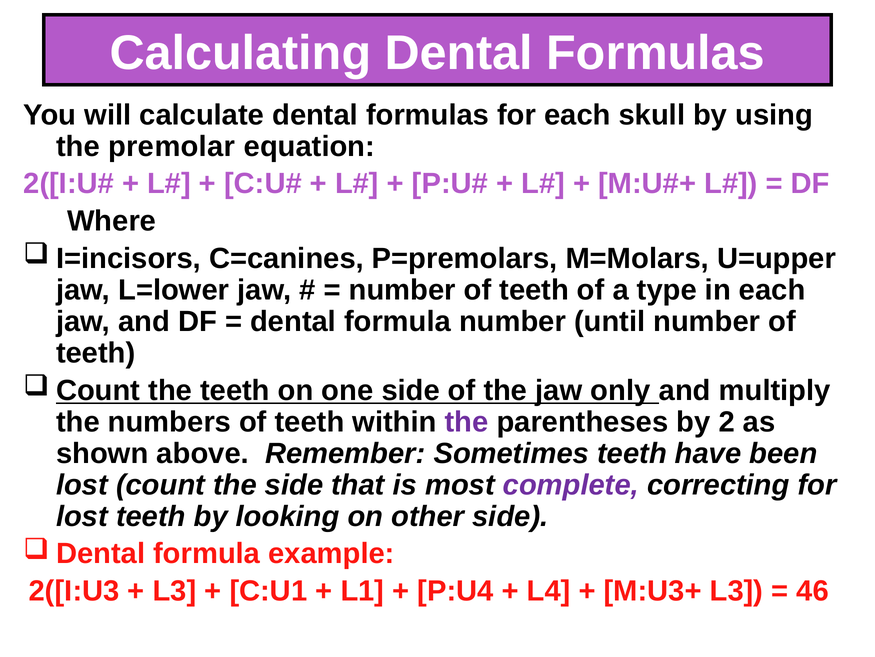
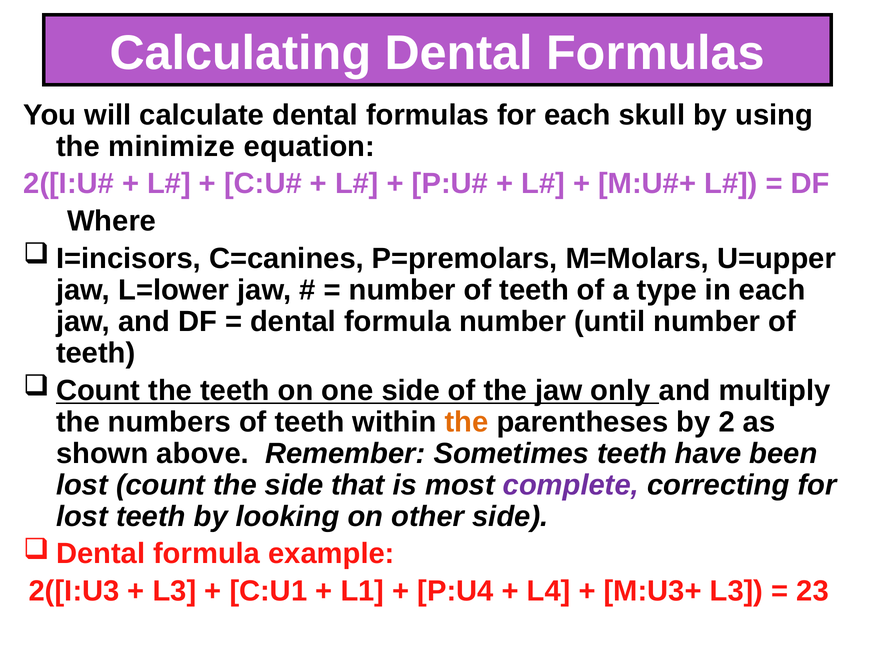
premolar: premolar -> minimize
the at (467, 421) colour: purple -> orange
46: 46 -> 23
